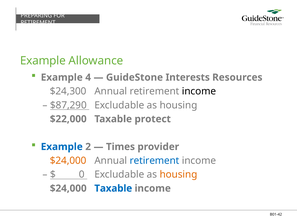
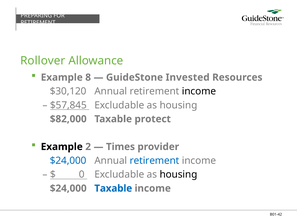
Example at (43, 61): Example -> Rollover
4: 4 -> 8
Interests: Interests -> Invested
$24,300: $24,300 -> $30,120
$87,290: $87,290 -> $57,845
$22,000: $22,000 -> $82,000
Example at (62, 147) colour: blue -> black
$24,000 at (68, 160) colour: orange -> blue
housing at (178, 174) colour: orange -> black
